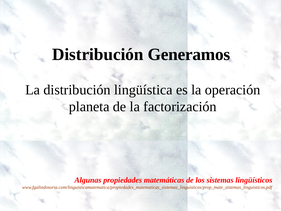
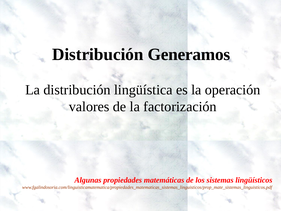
planeta: planeta -> valores
